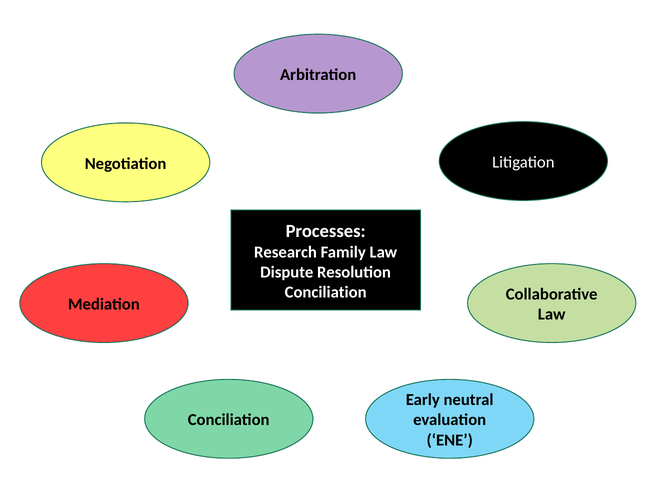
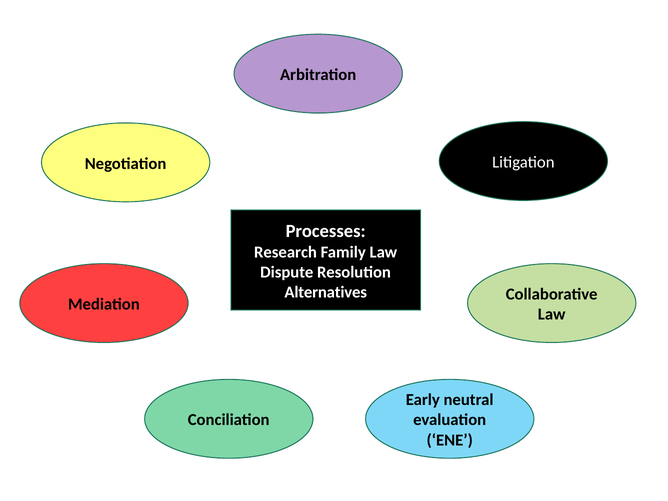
Conciliation at (326, 292): Conciliation -> Alternatives
